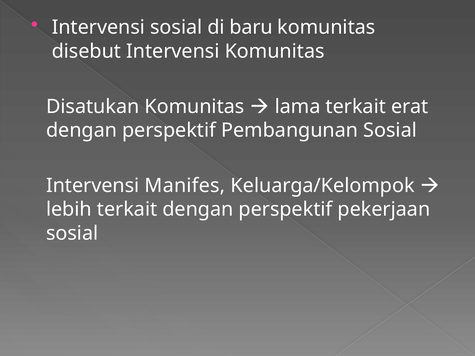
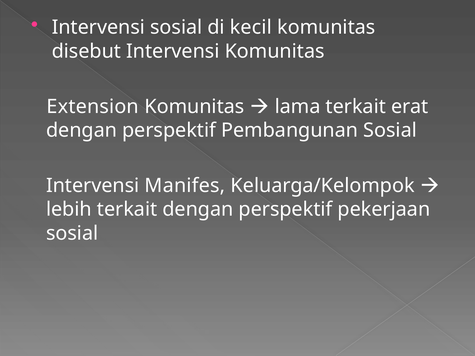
baru: baru -> kecil
Disatukan: Disatukan -> Extension
